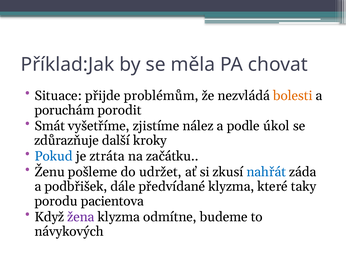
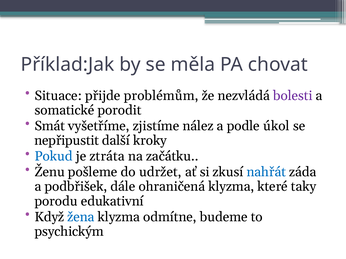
bolesti colour: orange -> purple
poruchám: poruchám -> somatické
zdůrazňuje: zdůrazňuje -> nepřipustit
předvídané: předvídané -> ohraničená
pacientova: pacientova -> edukativní
žena colour: purple -> blue
návykových: návykových -> psychickým
